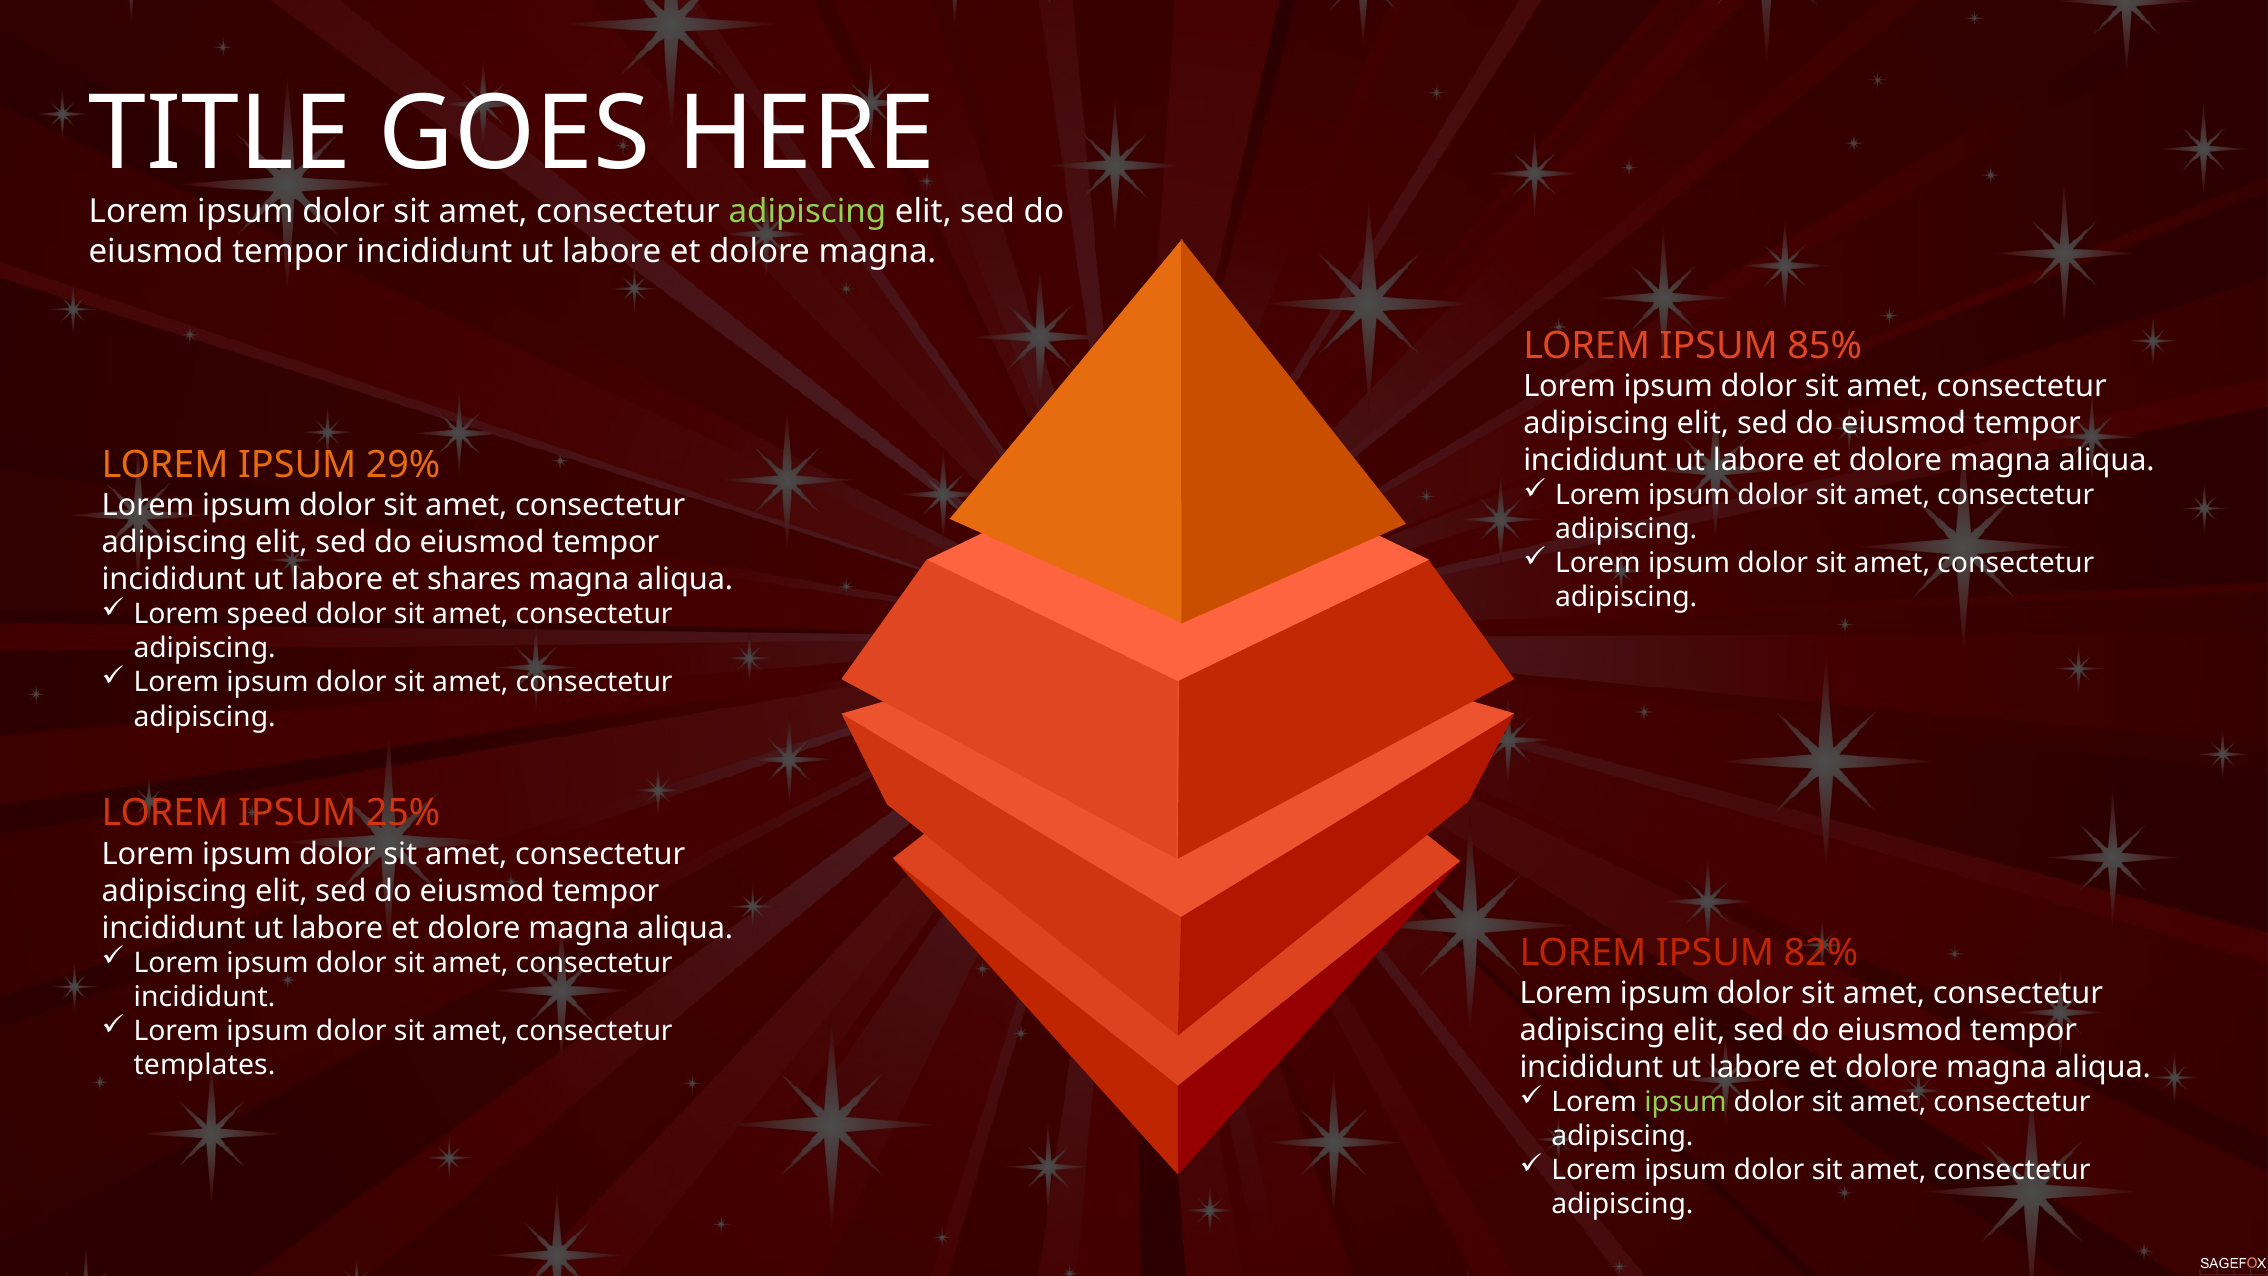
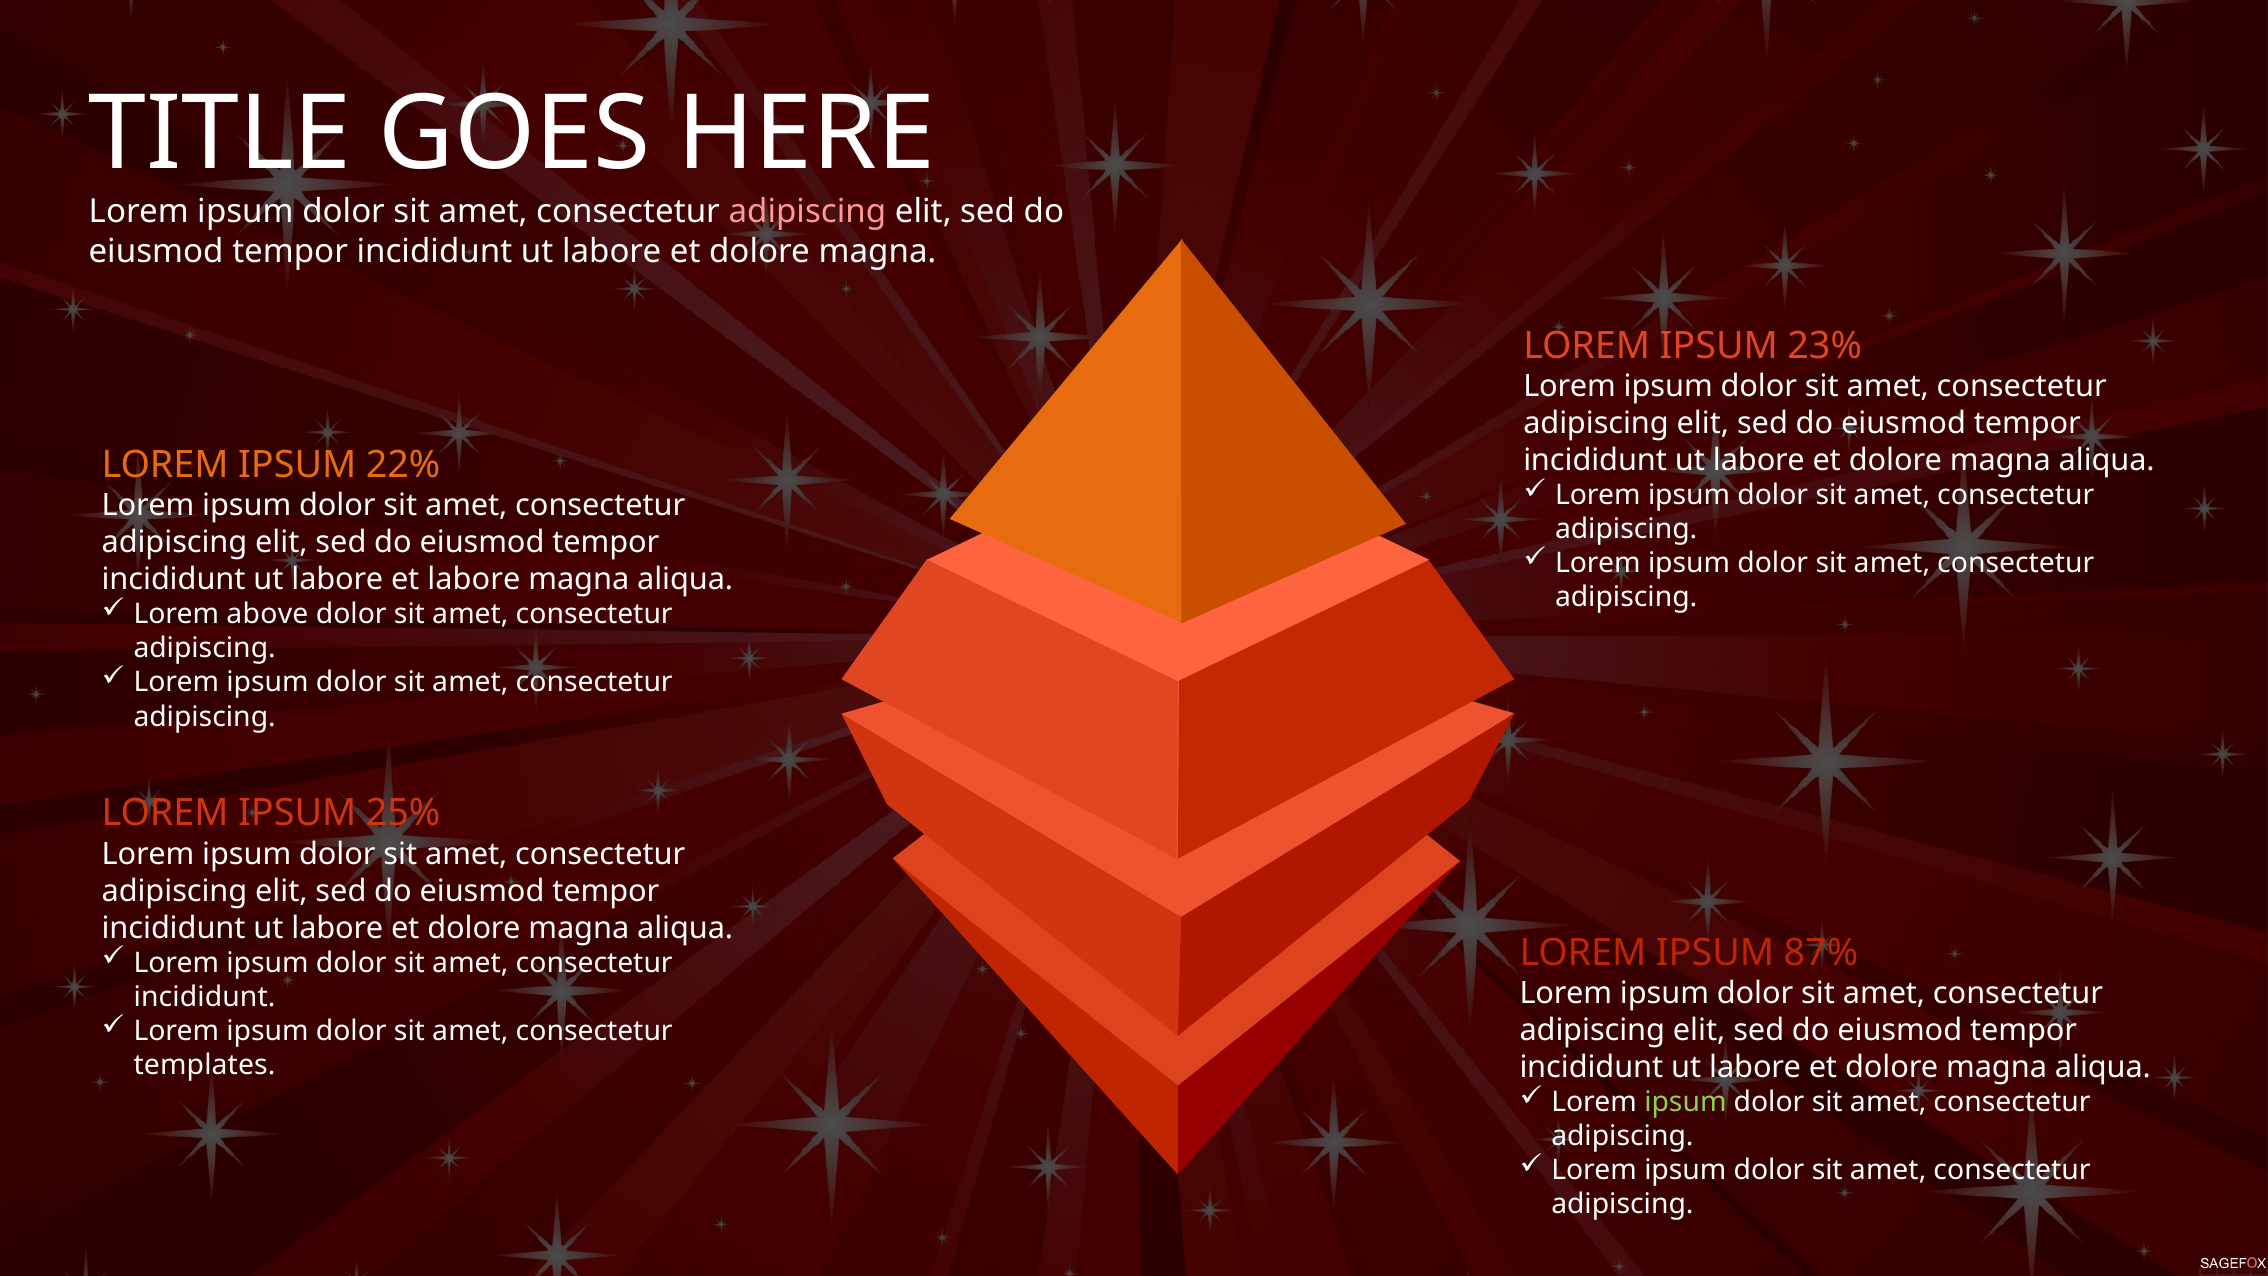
adipiscing at (807, 212) colour: light green -> pink
85%: 85% -> 23%
29%: 29% -> 22%
et shares: shares -> labore
speed: speed -> above
82%: 82% -> 87%
